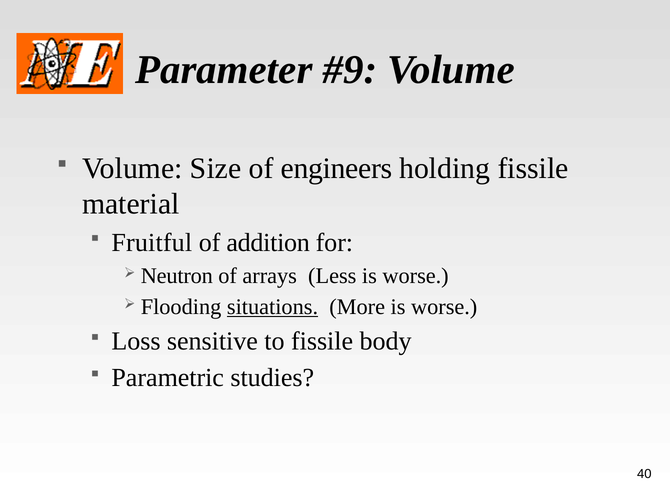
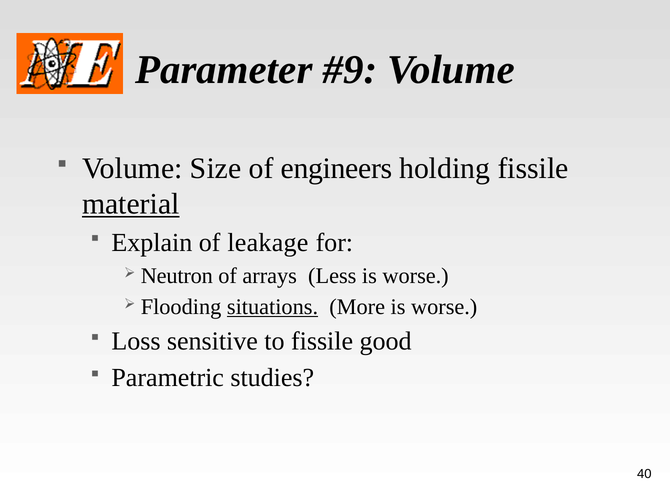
material underline: none -> present
Fruitful: Fruitful -> Explain
addition: addition -> leakage
body: body -> good
